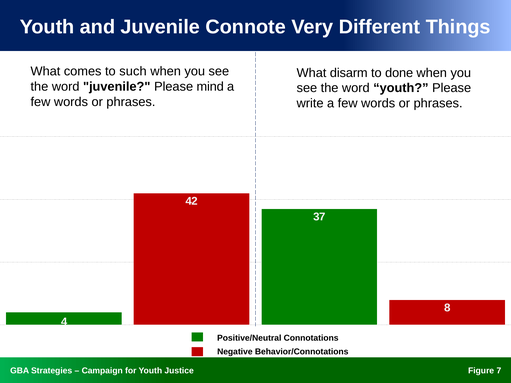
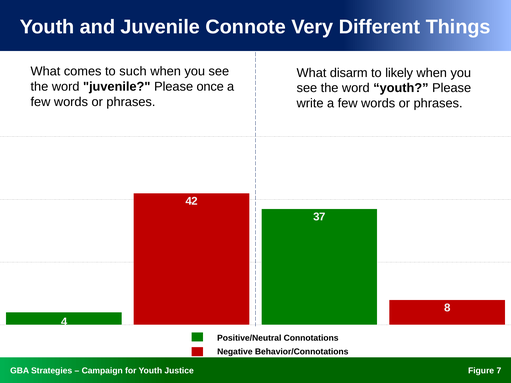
done: done -> likely
mind: mind -> once
